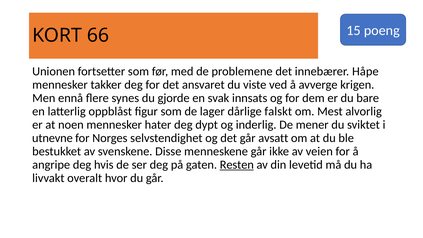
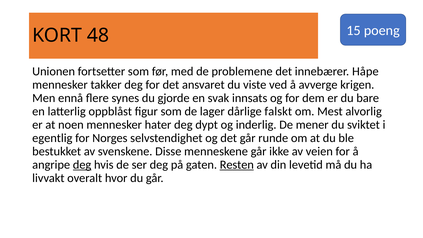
66: 66 -> 48
utnevne: utnevne -> egentlig
avsatt: avsatt -> runde
deg at (82, 165) underline: none -> present
